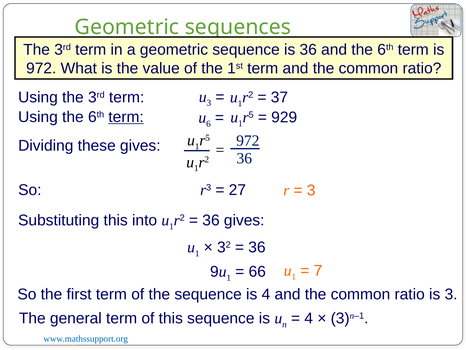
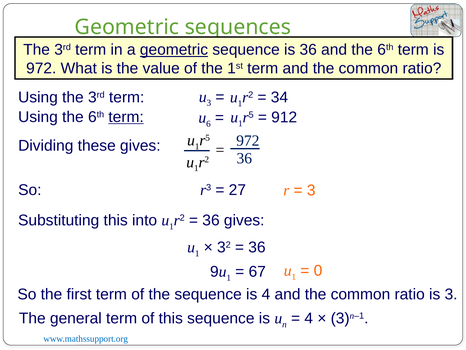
geometric at (174, 50) underline: none -> present
37: 37 -> 34
929: 929 -> 912
66: 66 -> 67
7: 7 -> 0
